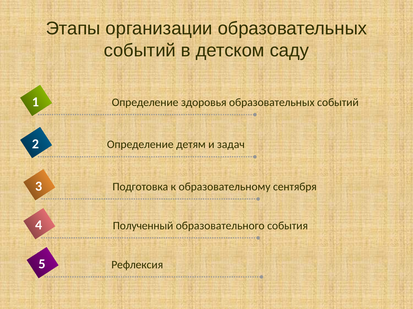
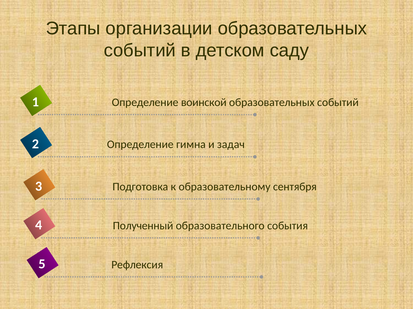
здоровья: здоровья -> воинской
детям: детям -> гимна
